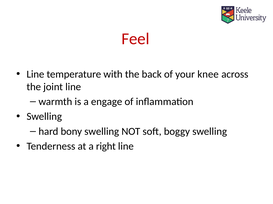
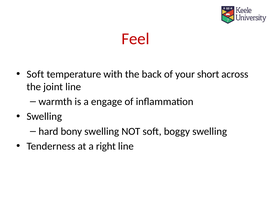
Line at (35, 74): Line -> Soft
knee: knee -> short
